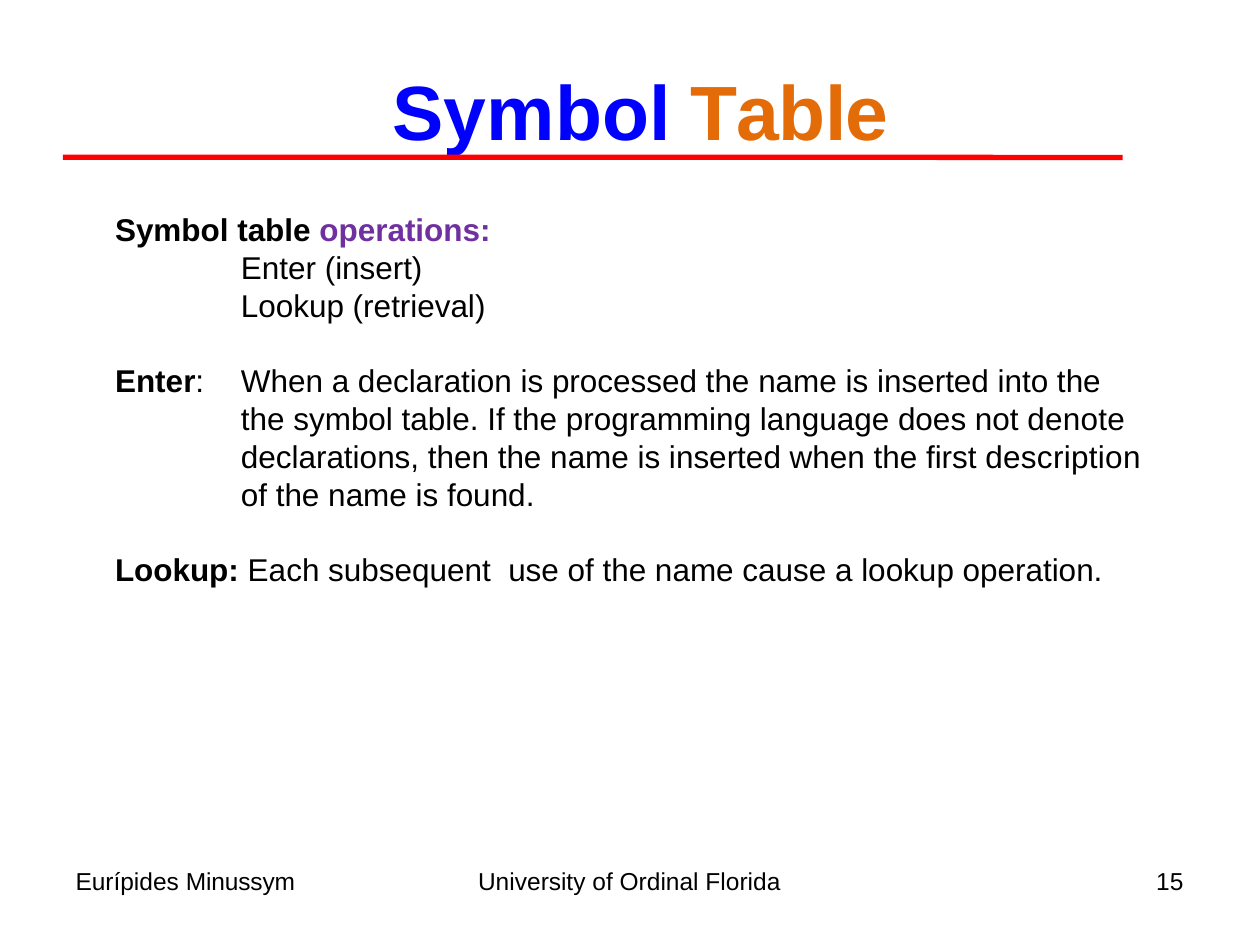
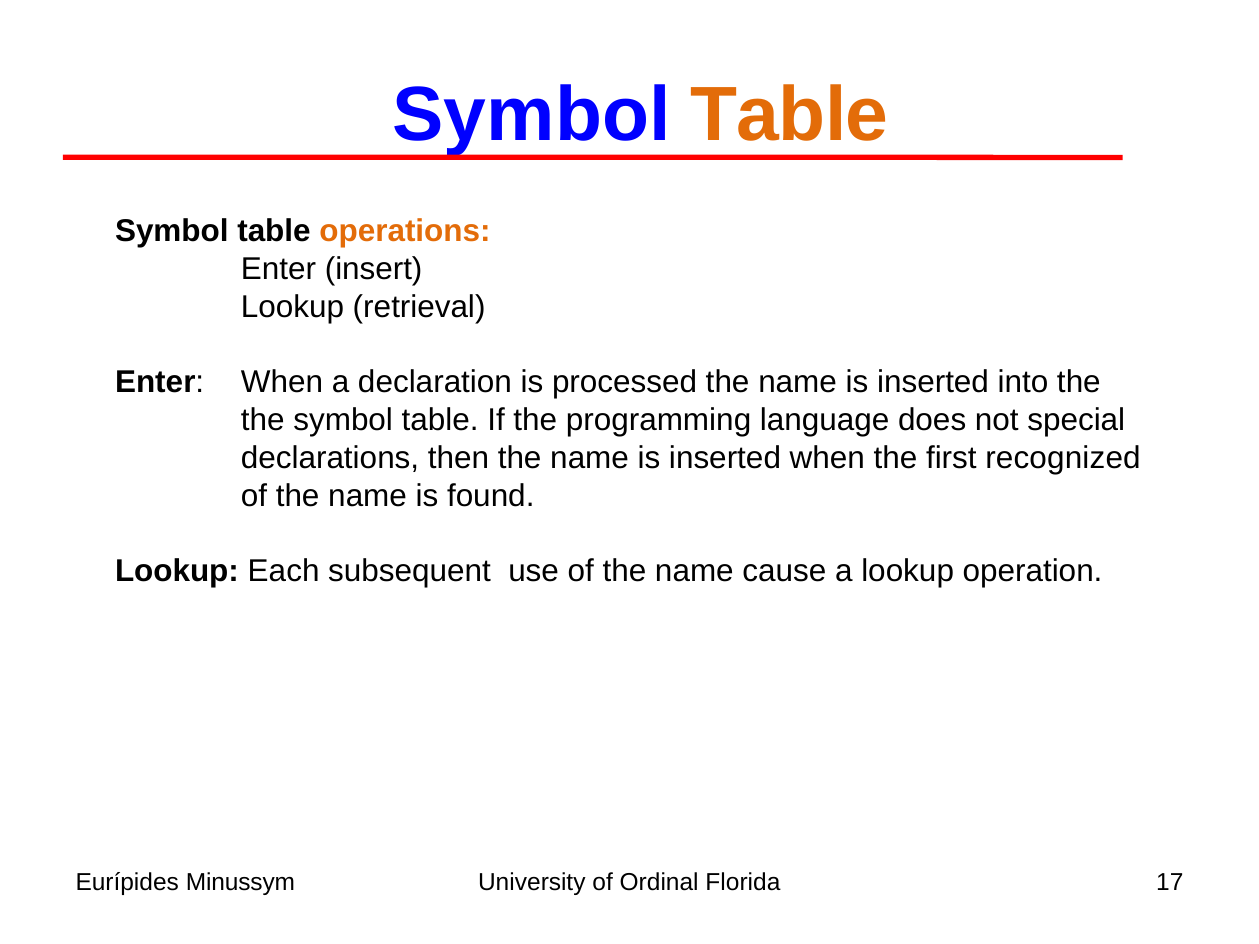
operations colour: purple -> orange
denote: denote -> special
description: description -> recognized
15: 15 -> 17
